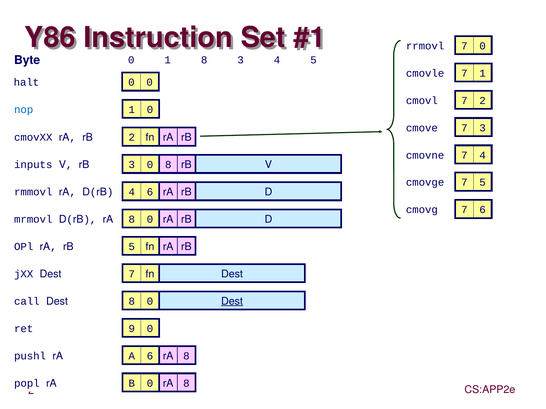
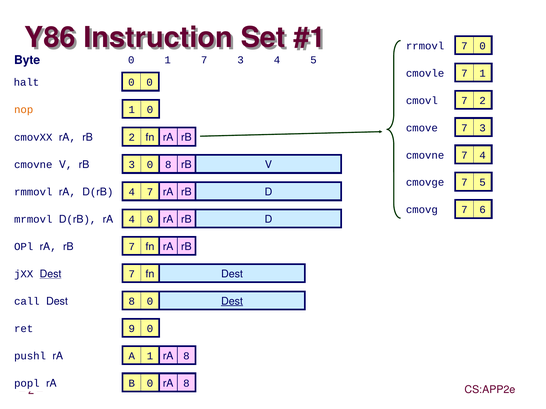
1 8: 8 -> 7
nop colour: blue -> orange
inputs at (33, 165): inputs -> cmovne
4 6: 6 -> 7
D(rB rA 8: 8 -> 4
rB 5: 5 -> 7
Dest at (51, 274) underline: none -> present
A 6: 6 -> 1
